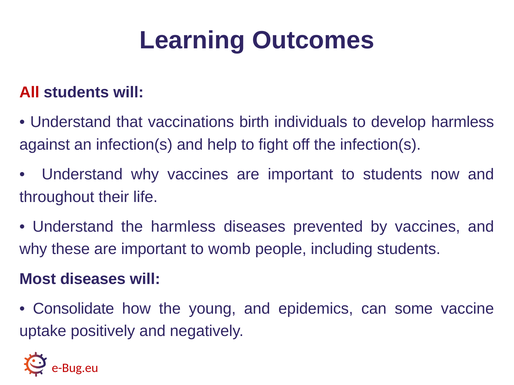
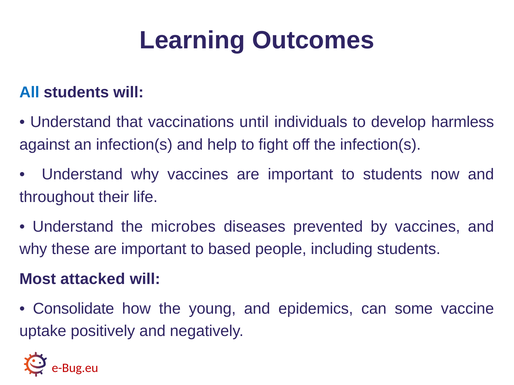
All colour: red -> blue
birth: birth -> until
the harmless: harmless -> microbes
womb: womb -> based
Most diseases: diseases -> attacked
